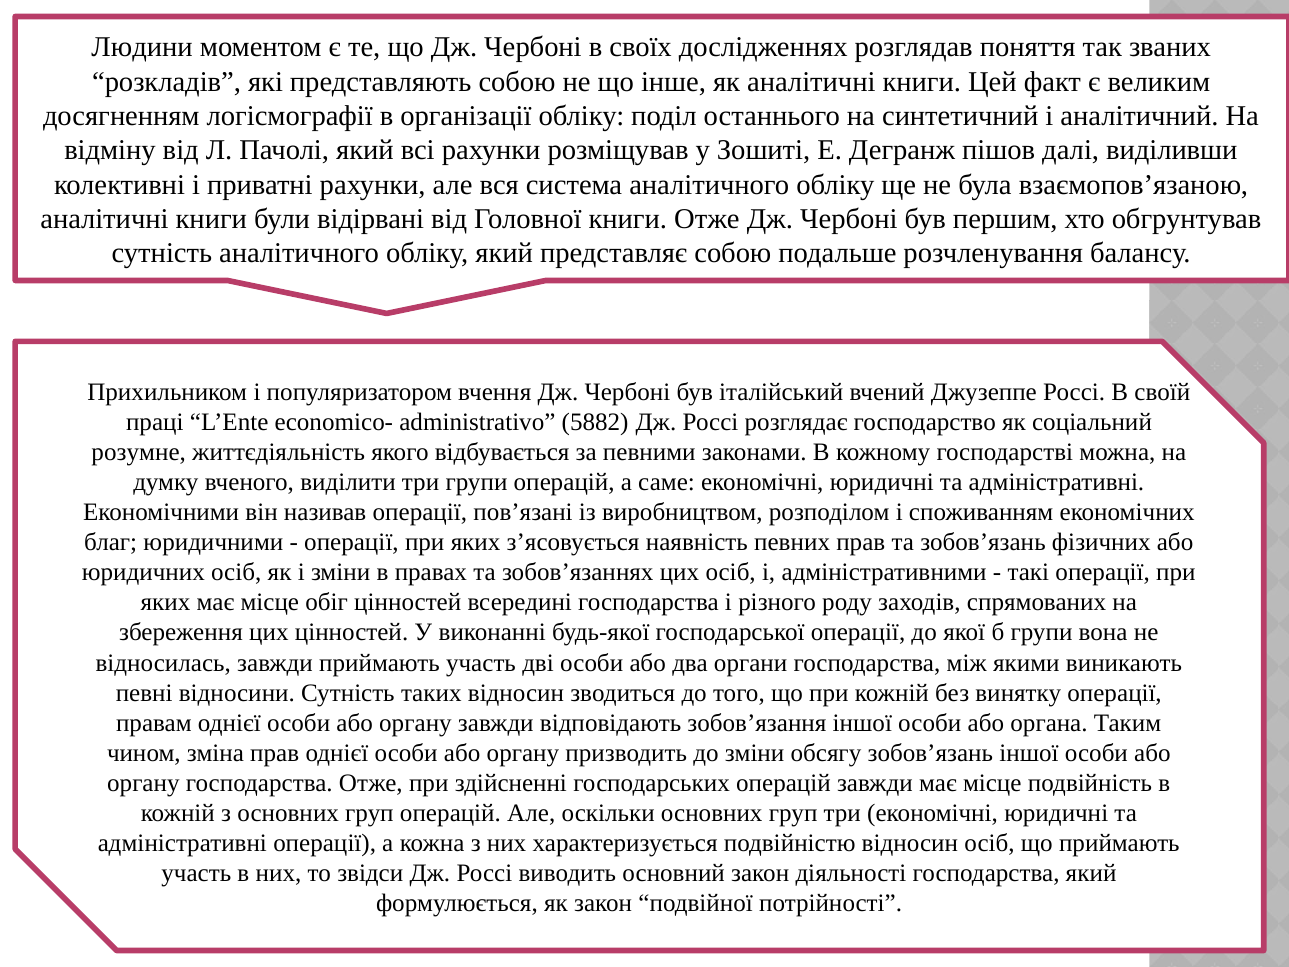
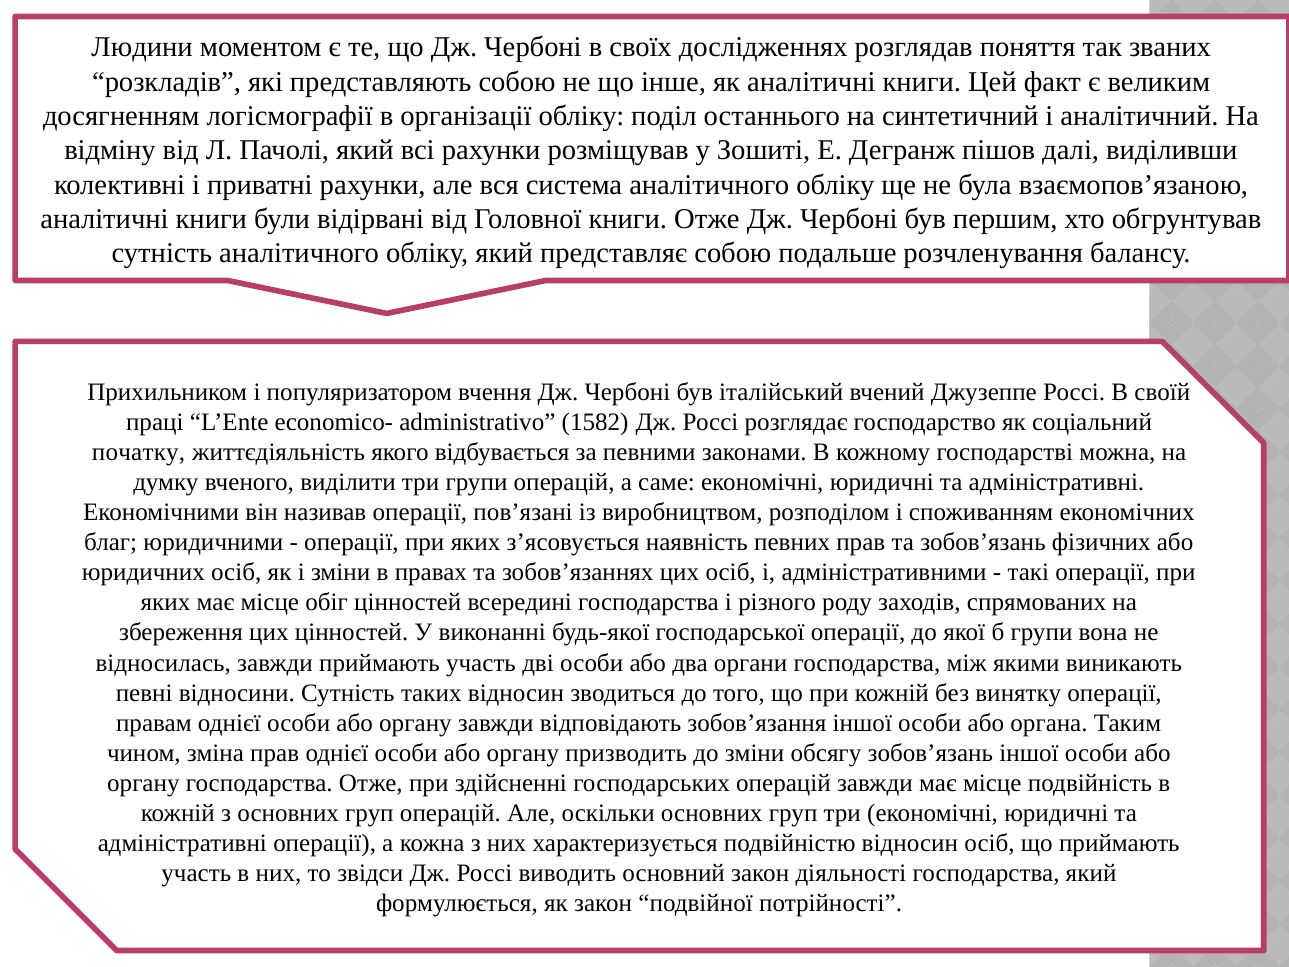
5882: 5882 -> 1582
розумне: розумне -> початку
